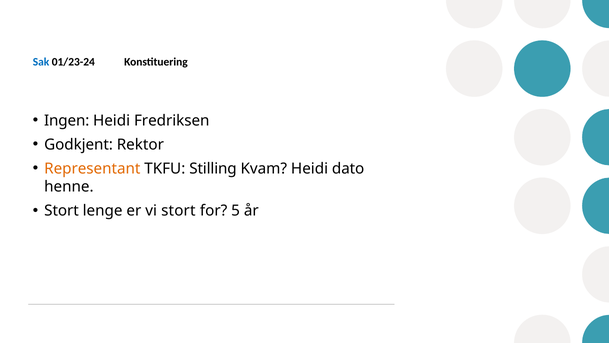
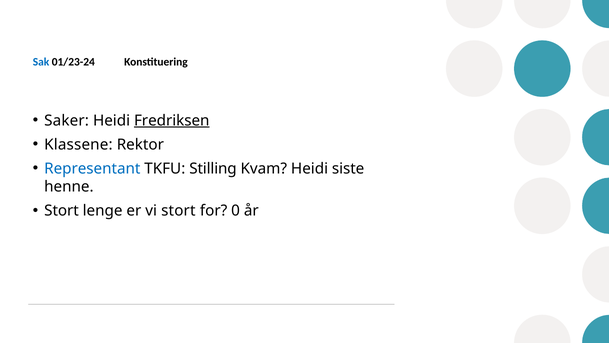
Ingen: Ingen -> Saker
Fredriksen underline: none -> present
Godkjent: Godkjent -> Klassene
Representant colour: orange -> blue
dato: dato -> siste
5: 5 -> 0
